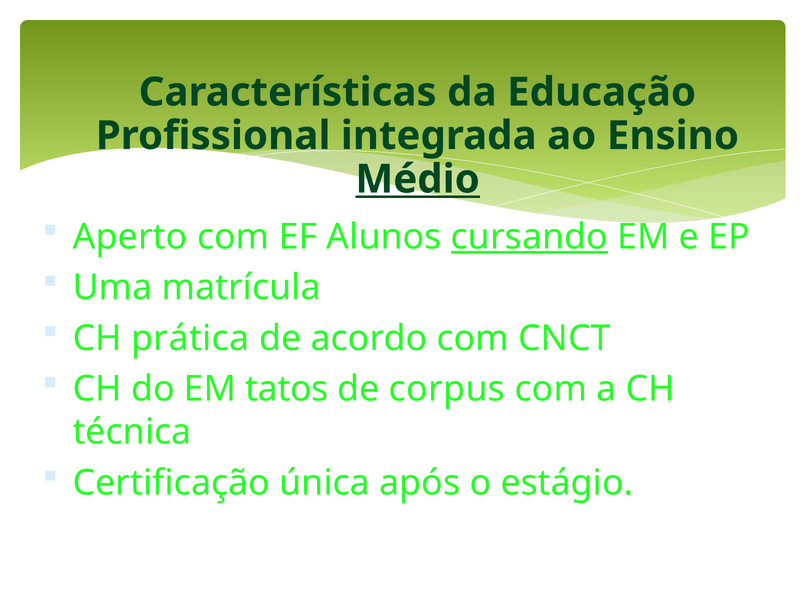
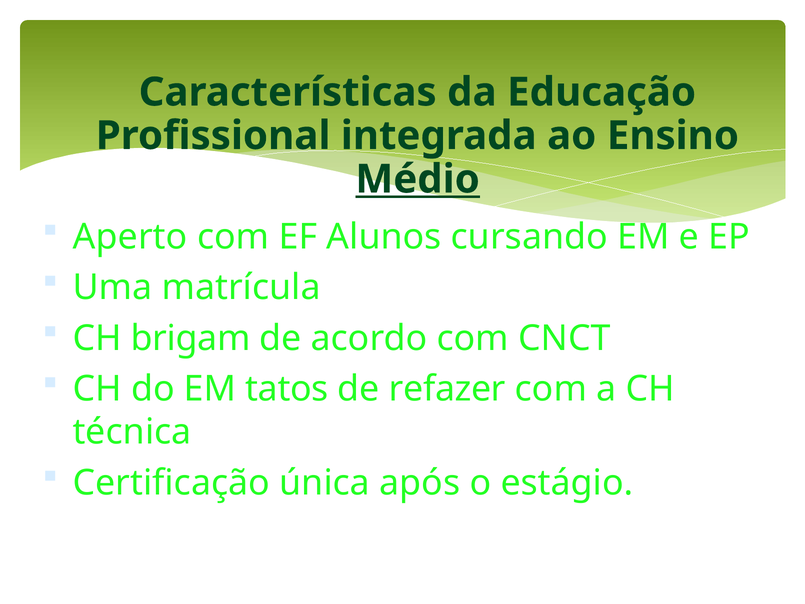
cursando underline: present -> none
prática: prática -> brigam
corpus: corpus -> refazer
